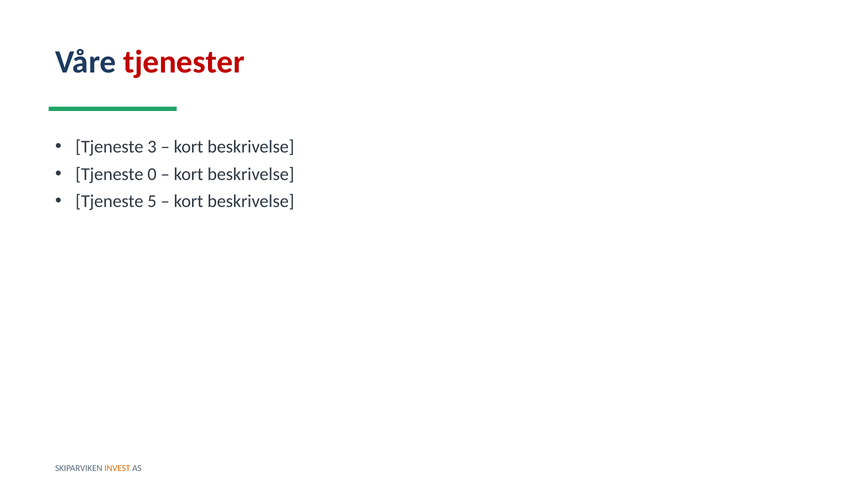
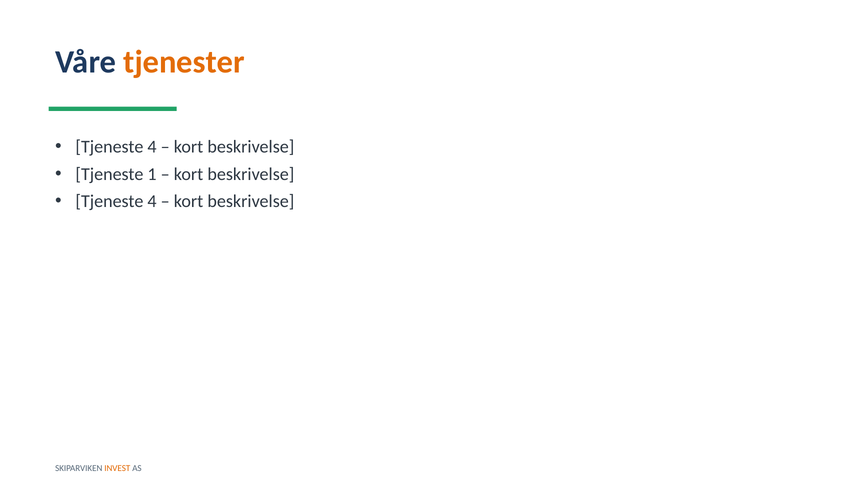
tjenester colour: red -> orange
3 at (152, 147): 3 -> 4
0: 0 -> 1
5 at (152, 201): 5 -> 4
